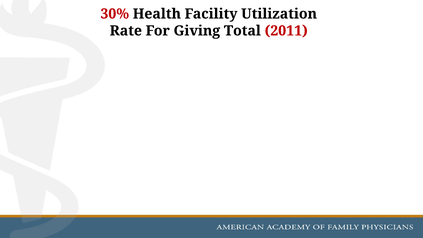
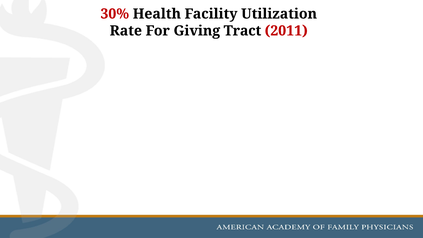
Total: Total -> Tract
